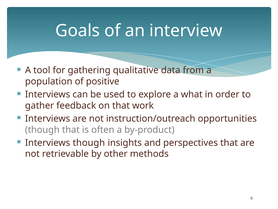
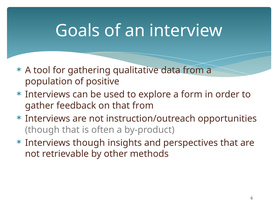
what: what -> form
that work: work -> from
